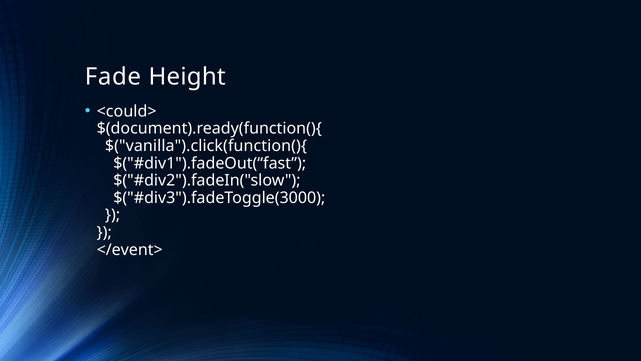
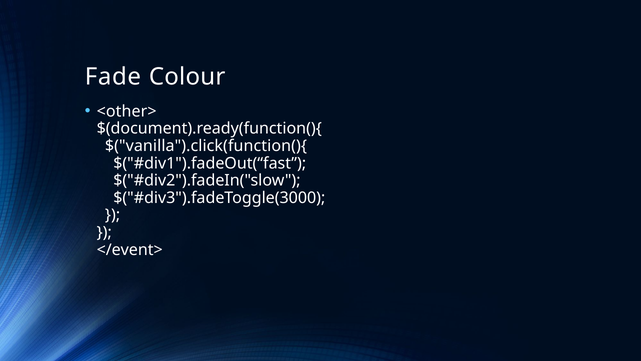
Height: Height -> Colour
<could>: <could> -> <other>
